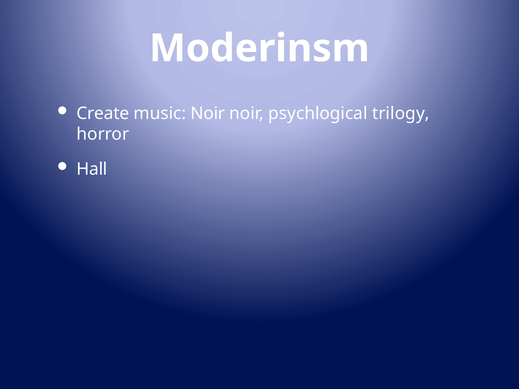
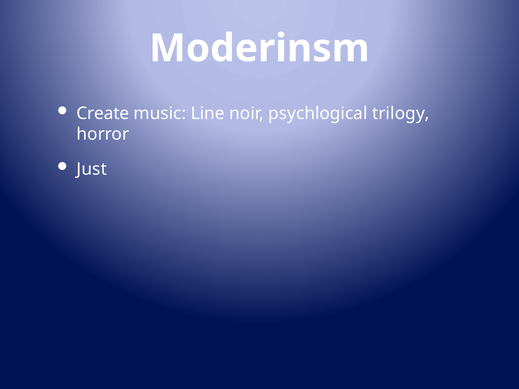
music Noir: Noir -> Line
Hall: Hall -> Just
